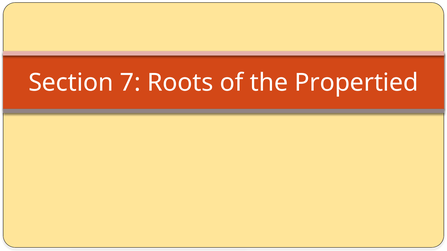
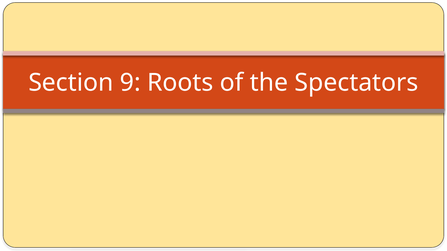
7: 7 -> 9
Propertied: Propertied -> Spectators
